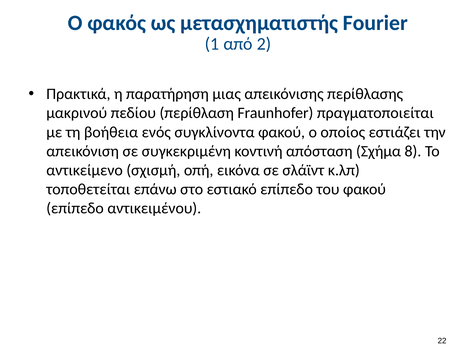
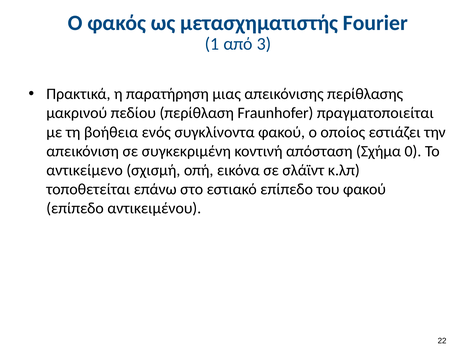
2: 2 -> 3
8: 8 -> 0
